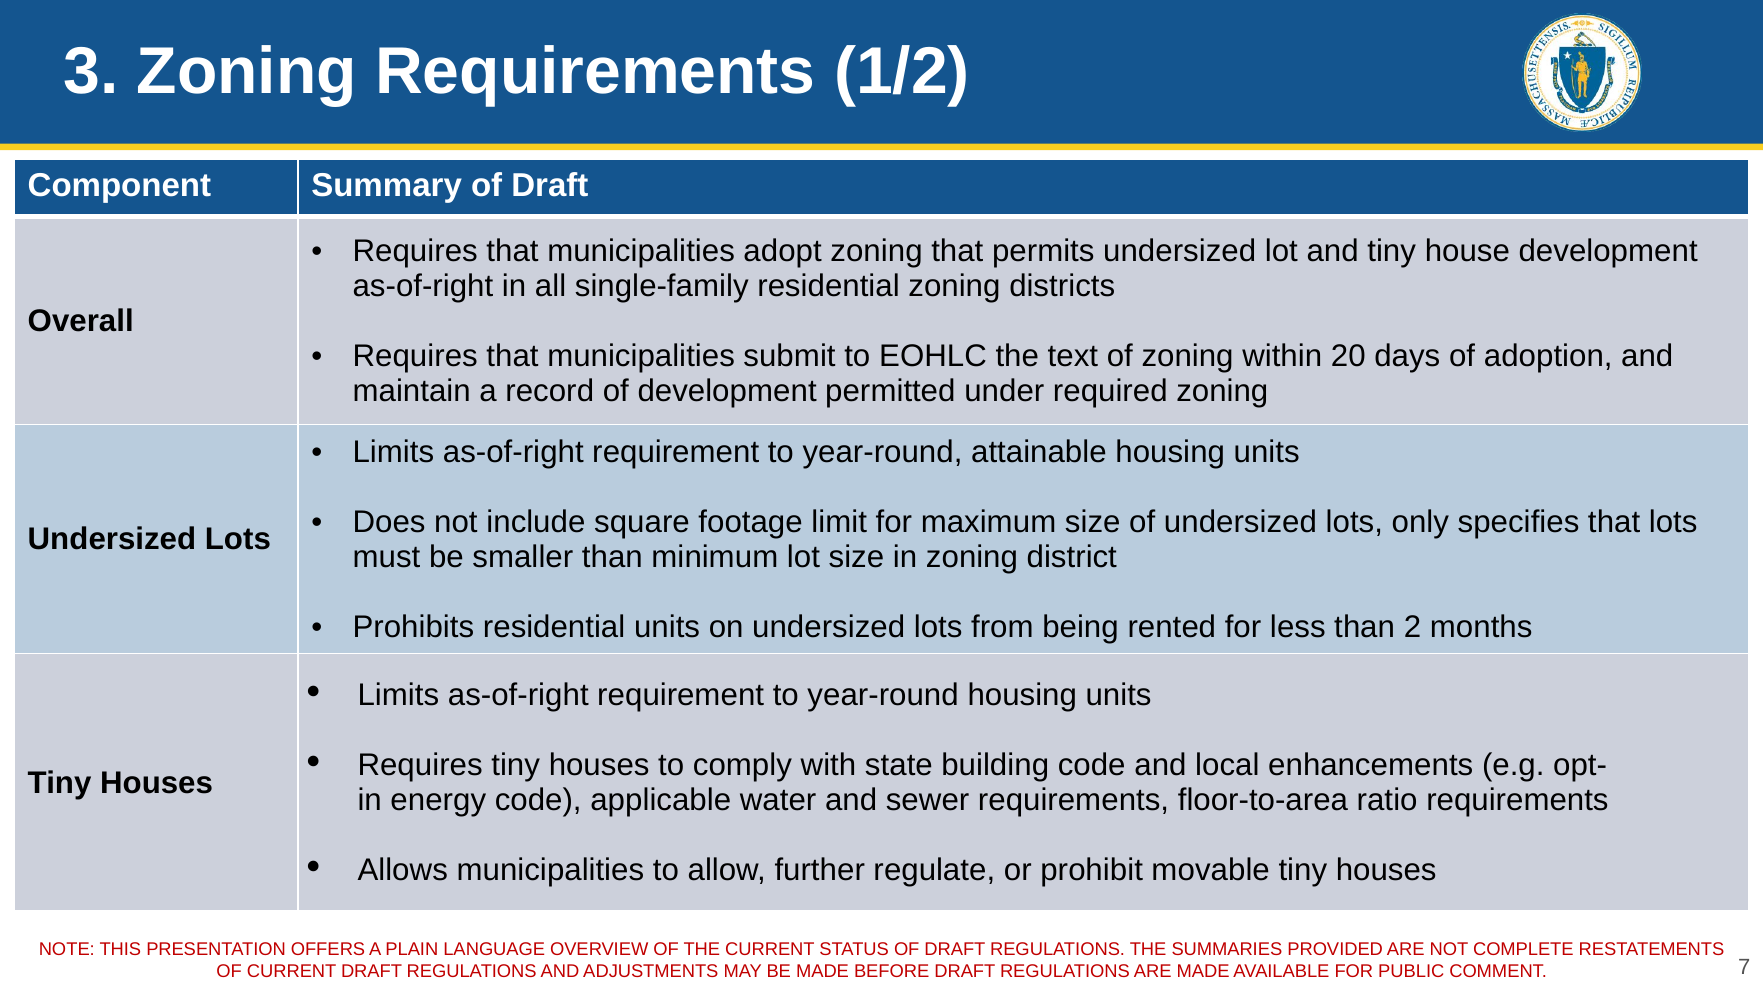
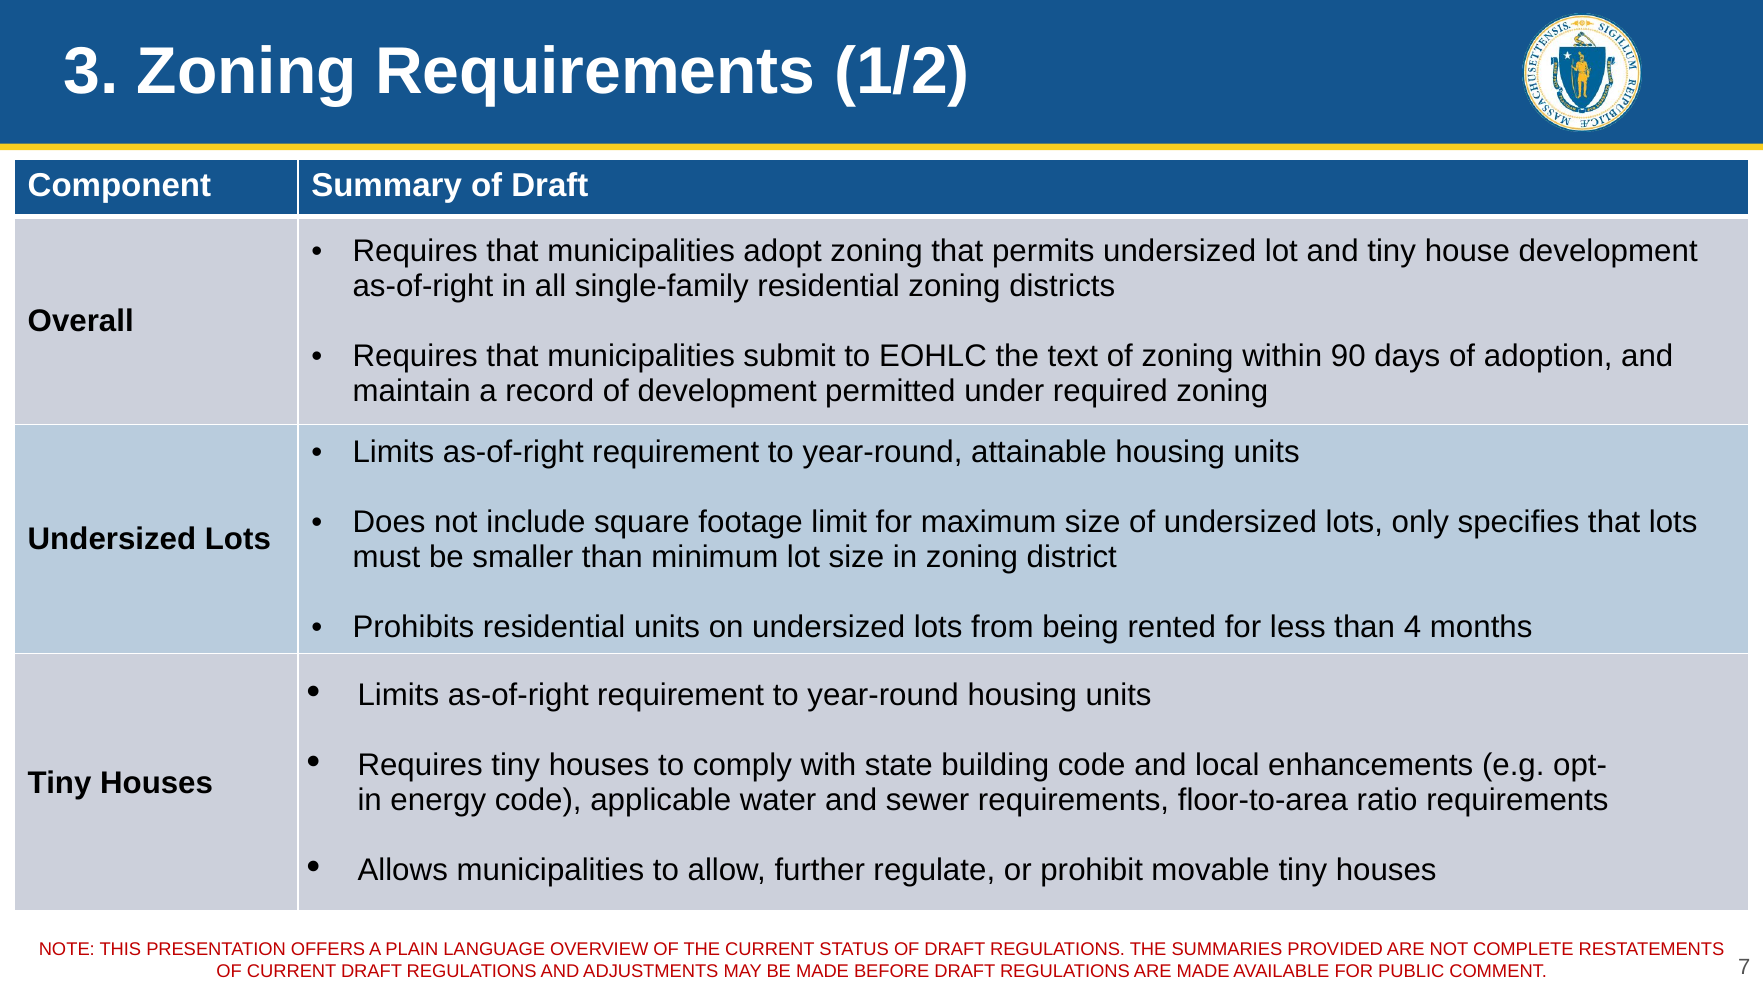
20: 20 -> 90
2: 2 -> 4
